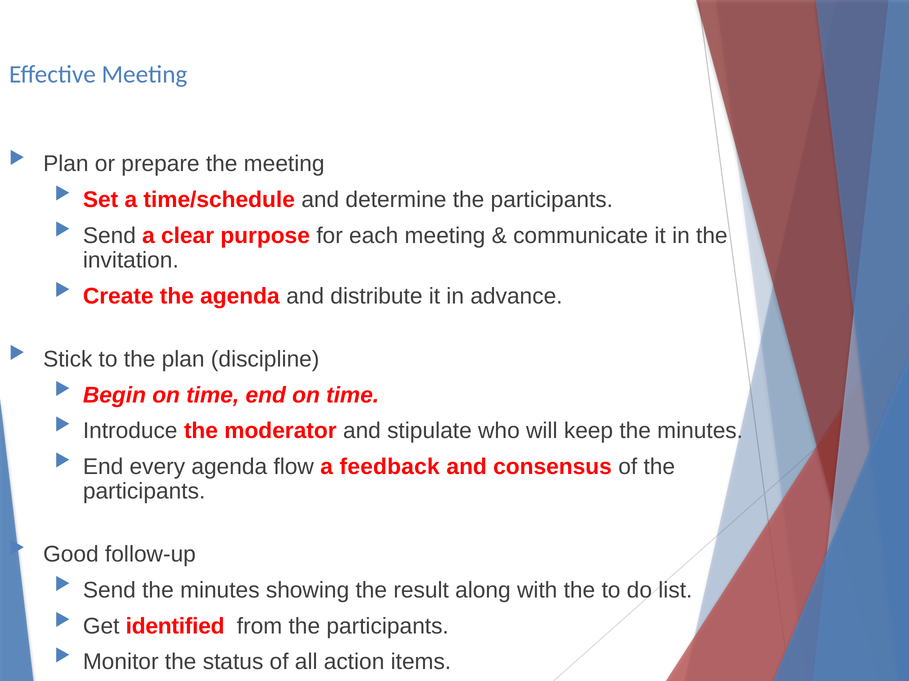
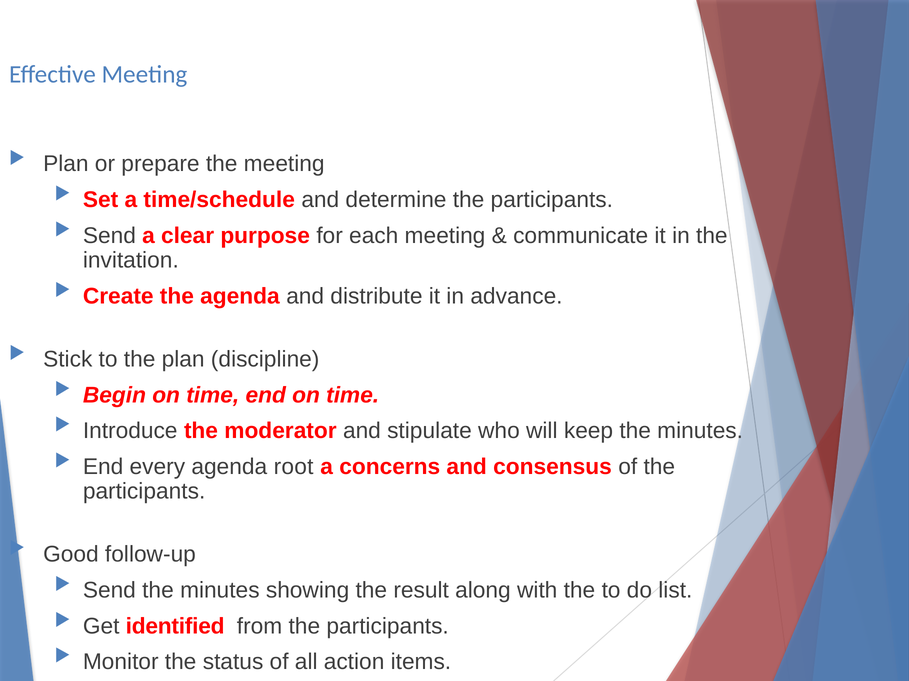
flow: flow -> root
feedback: feedback -> concerns
